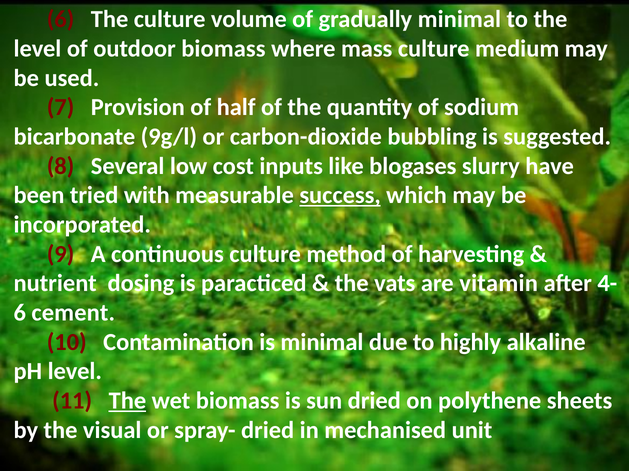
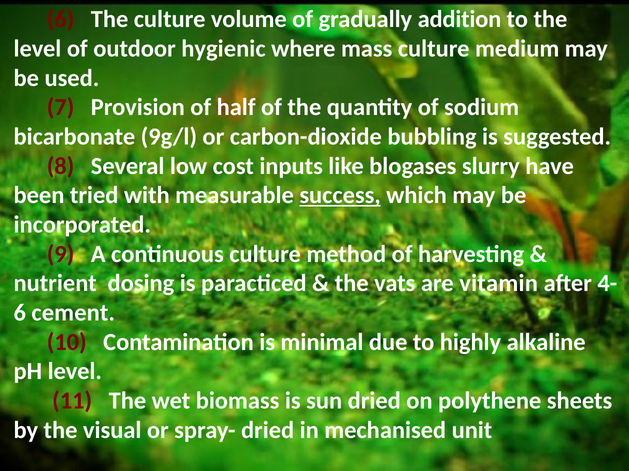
gradually minimal: minimal -> addition
outdoor biomass: biomass -> hygienic
The at (127, 401) underline: present -> none
